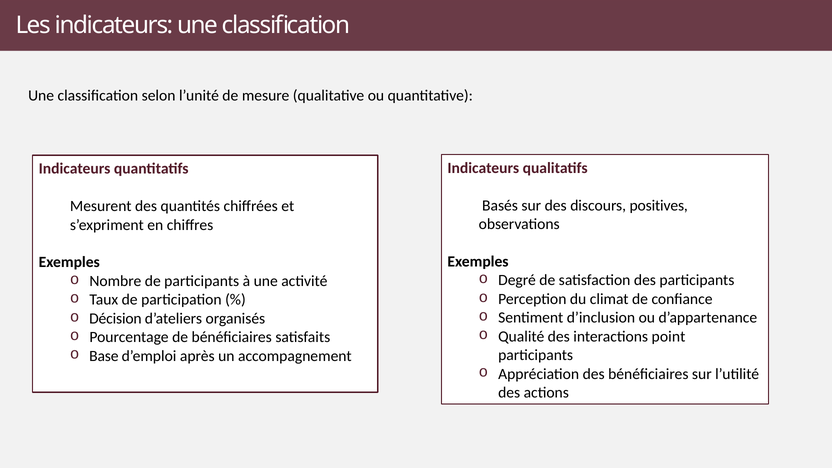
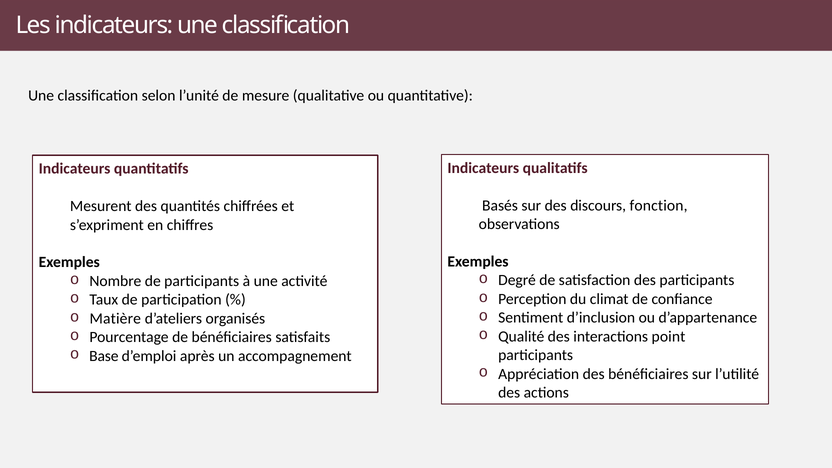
positives: positives -> fonction
Décision: Décision -> Matière
